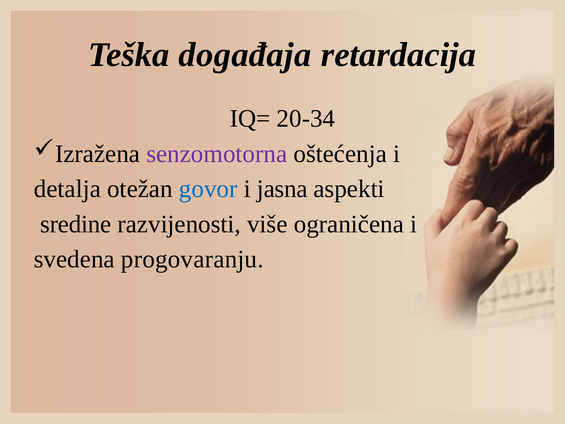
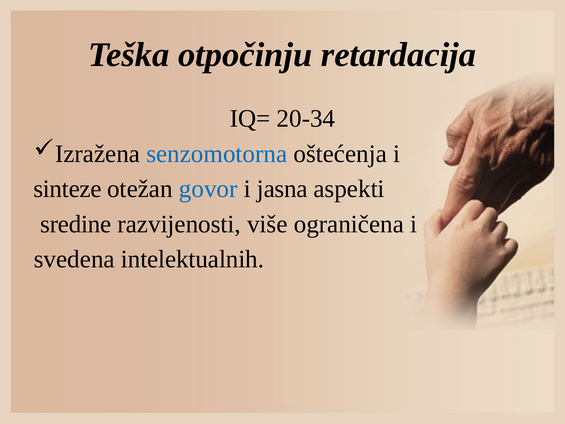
događaja: događaja -> otpočinju
senzomotorna colour: purple -> blue
detalja: detalja -> sinteze
progovaranju: progovaranju -> intelektualnih
